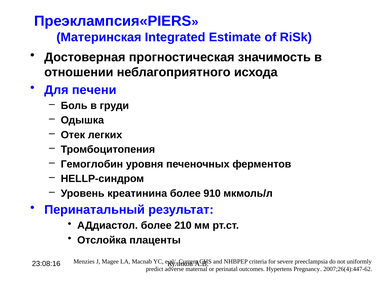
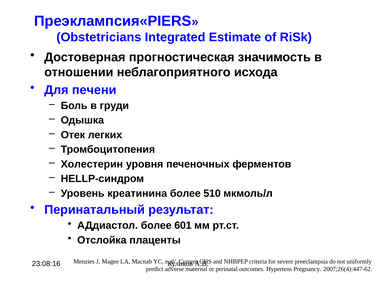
Материнская: Материнская -> Obstetricians
Гемоглобин: Гемоглобин -> Холестерин
910: 910 -> 510
210: 210 -> 601
